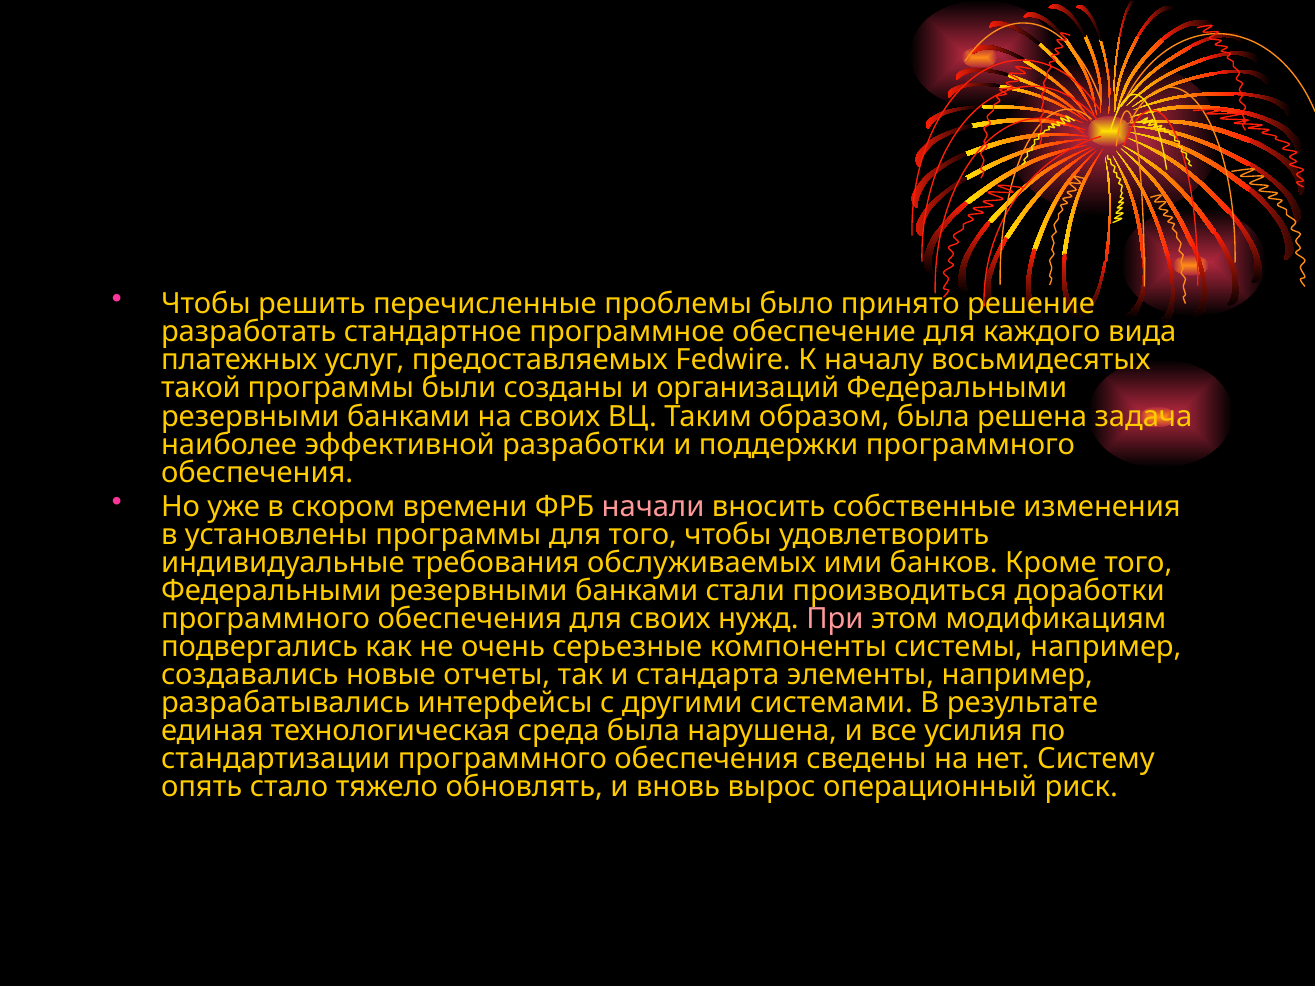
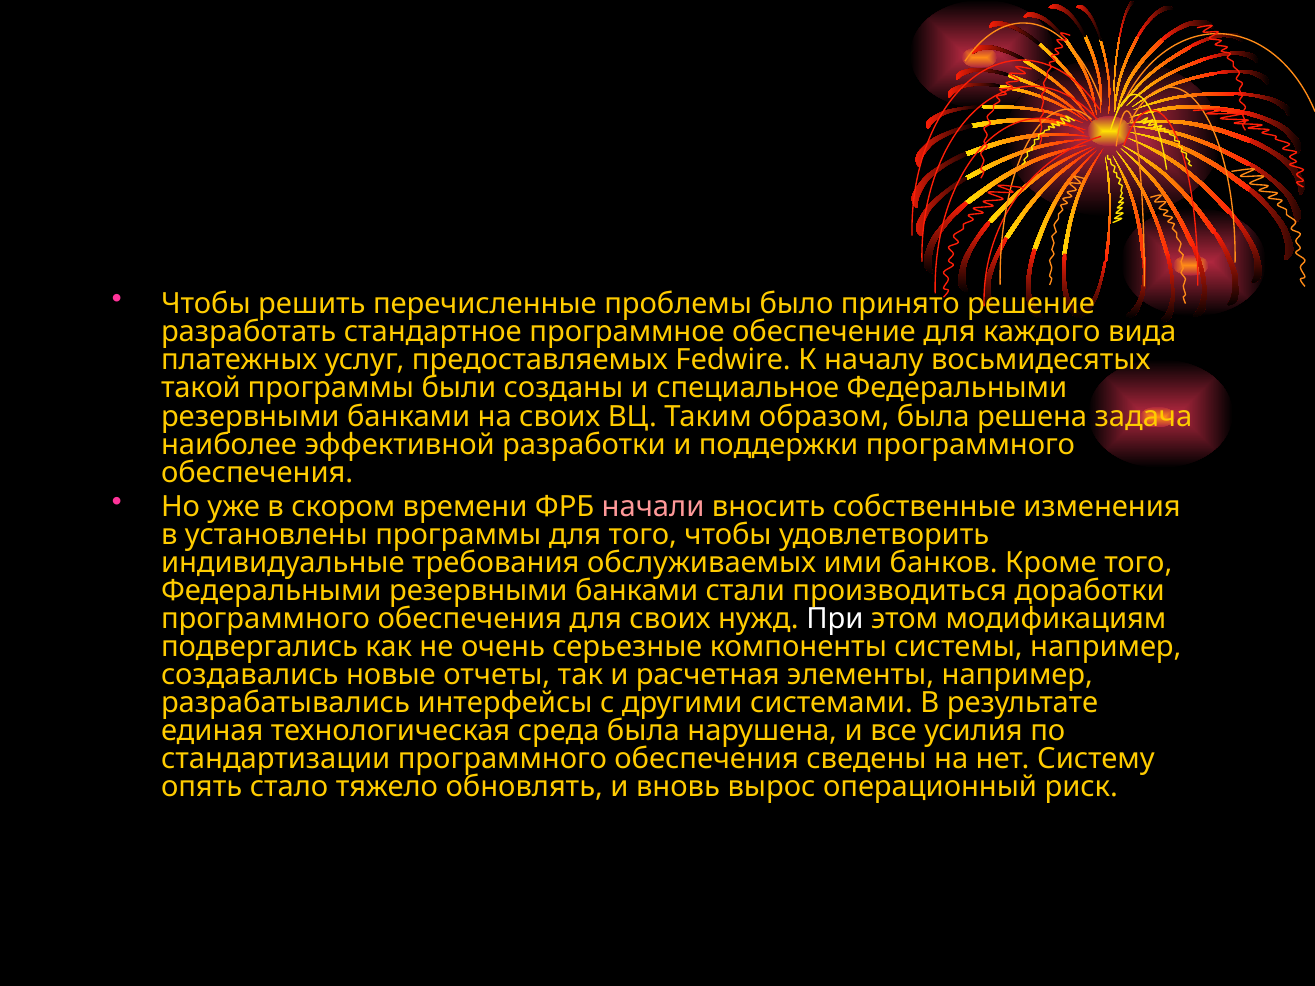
организаций: организаций -> специальное
При colour: pink -> white
стандарта: стандарта -> расчетная
